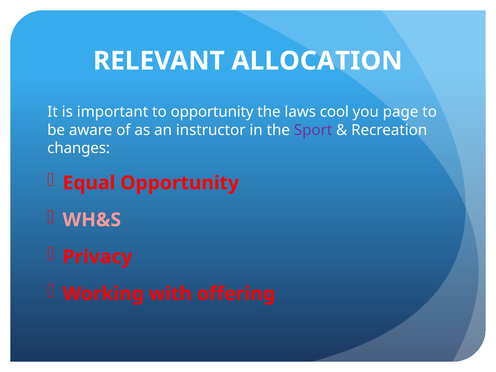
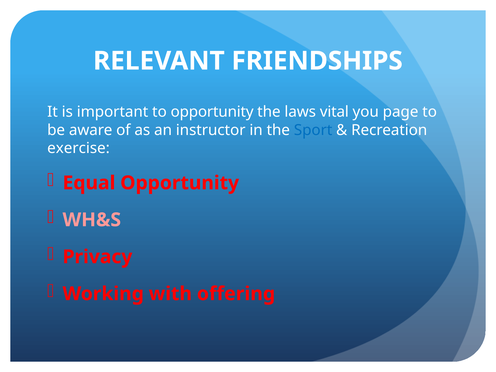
ALLOCATION: ALLOCATION -> FRIENDSHIPS
cool: cool -> vital
Sport colour: purple -> blue
changes: changes -> exercise
